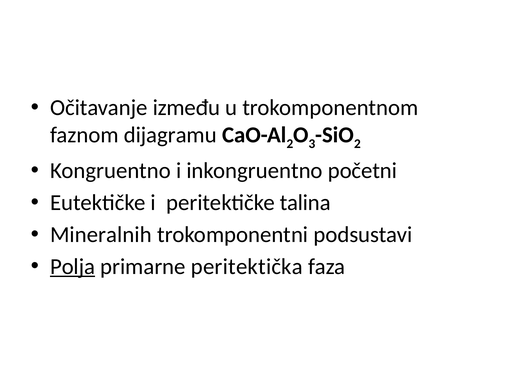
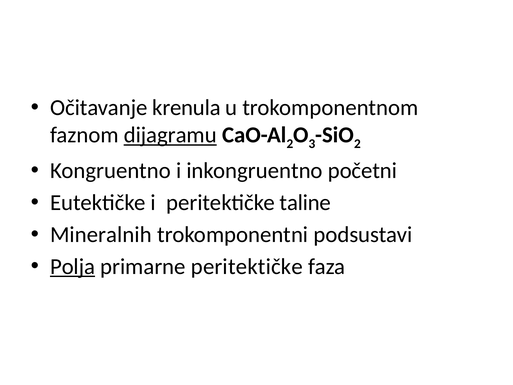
između: između -> krenula
dijagramu underline: none -> present
talina: talina -> taline
primarne peritektička: peritektička -> peritektičke
